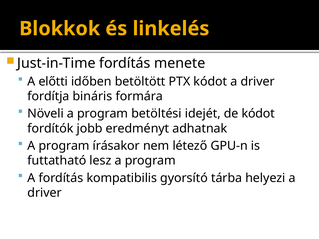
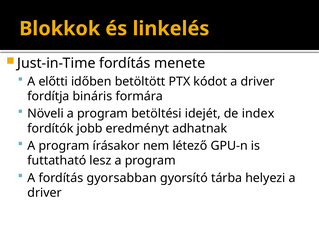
de kódot: kódot -> index
kompatibilis: kompatibilis -> gyorsabban
